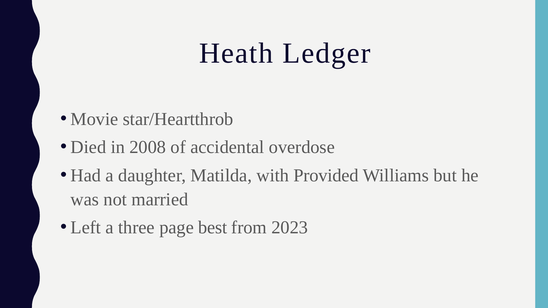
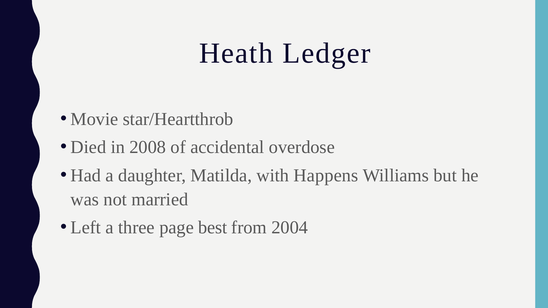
Provided: Provided -> Happens
2023: 2023 -> 2004
